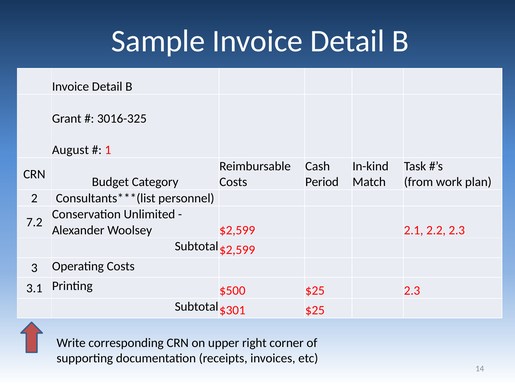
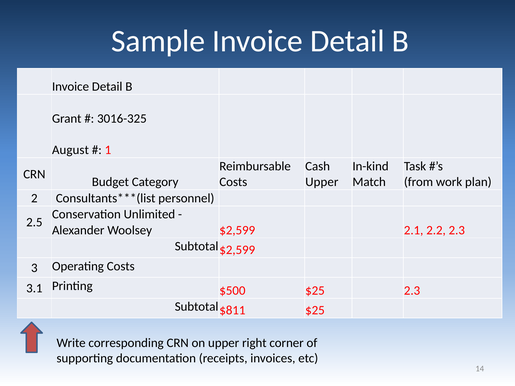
Period at (322, 182): Period -> Upper
7.2: 7.2 -> 2.5
$301: $301 -> $811
